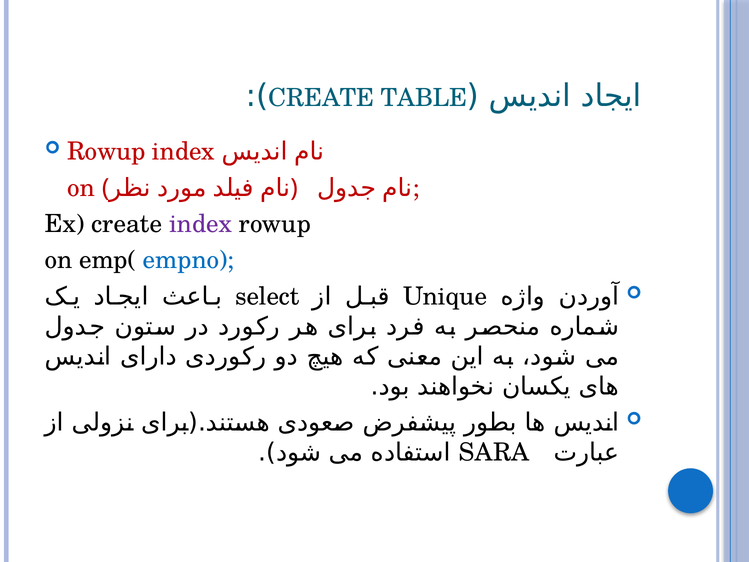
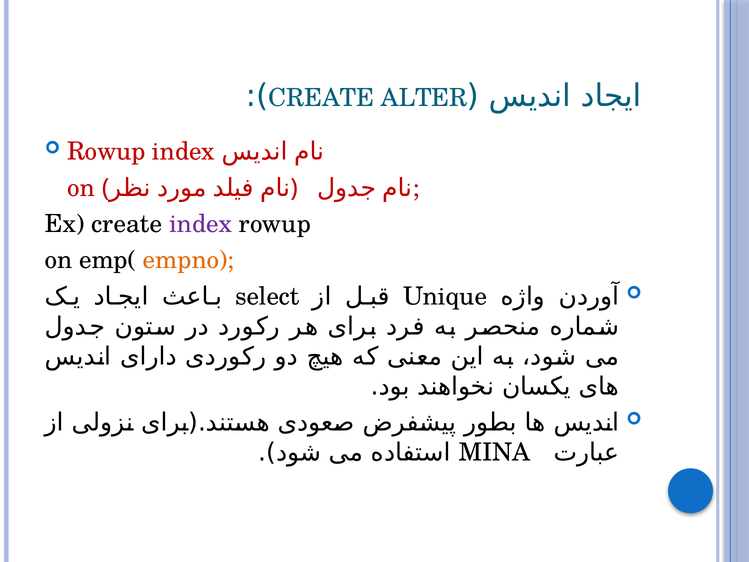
TABLE: TABLE -> ALTER
empno colour: blue -> orange
SARA: SARA -> MINA
